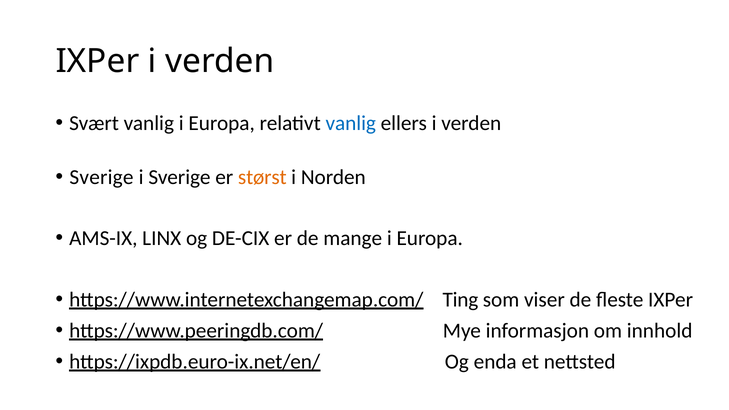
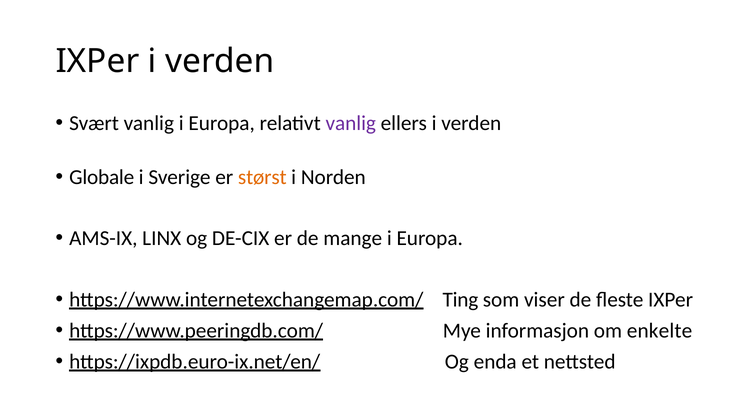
vanlig at (351, 123) colour: blue -> purple
Sverige at (102, 177): Sverige -> Globale
innhold: innhold -> enkelte
